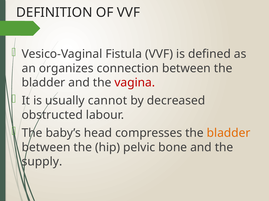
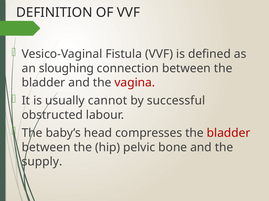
organizes: organizes -> sloughing
decreased: decreased -> successful
bladder at (229, 133) colour: orange -> red
